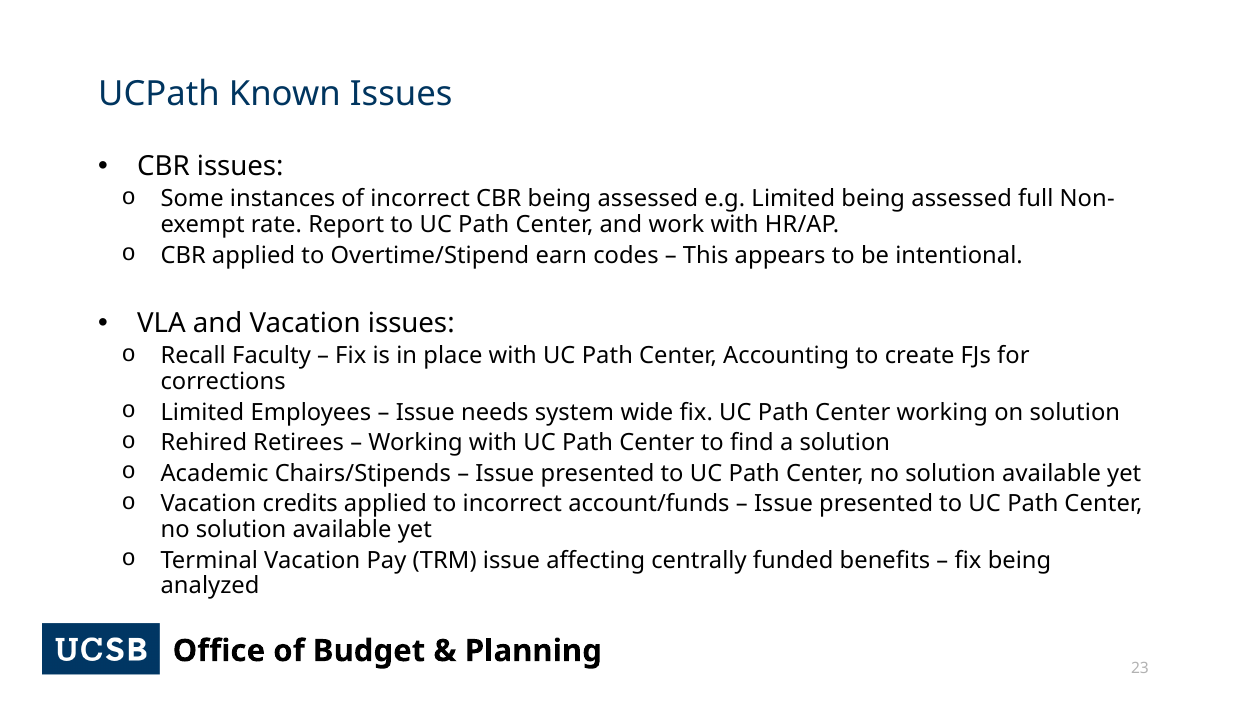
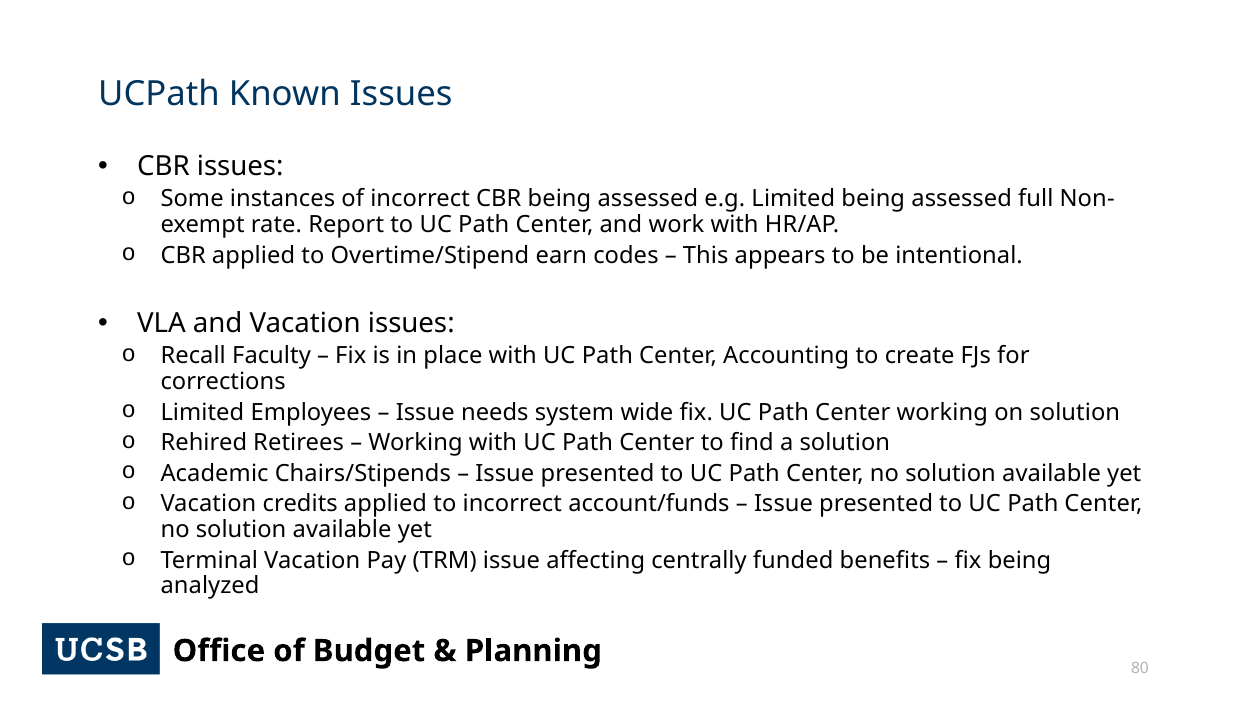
23: 23 -> 80
